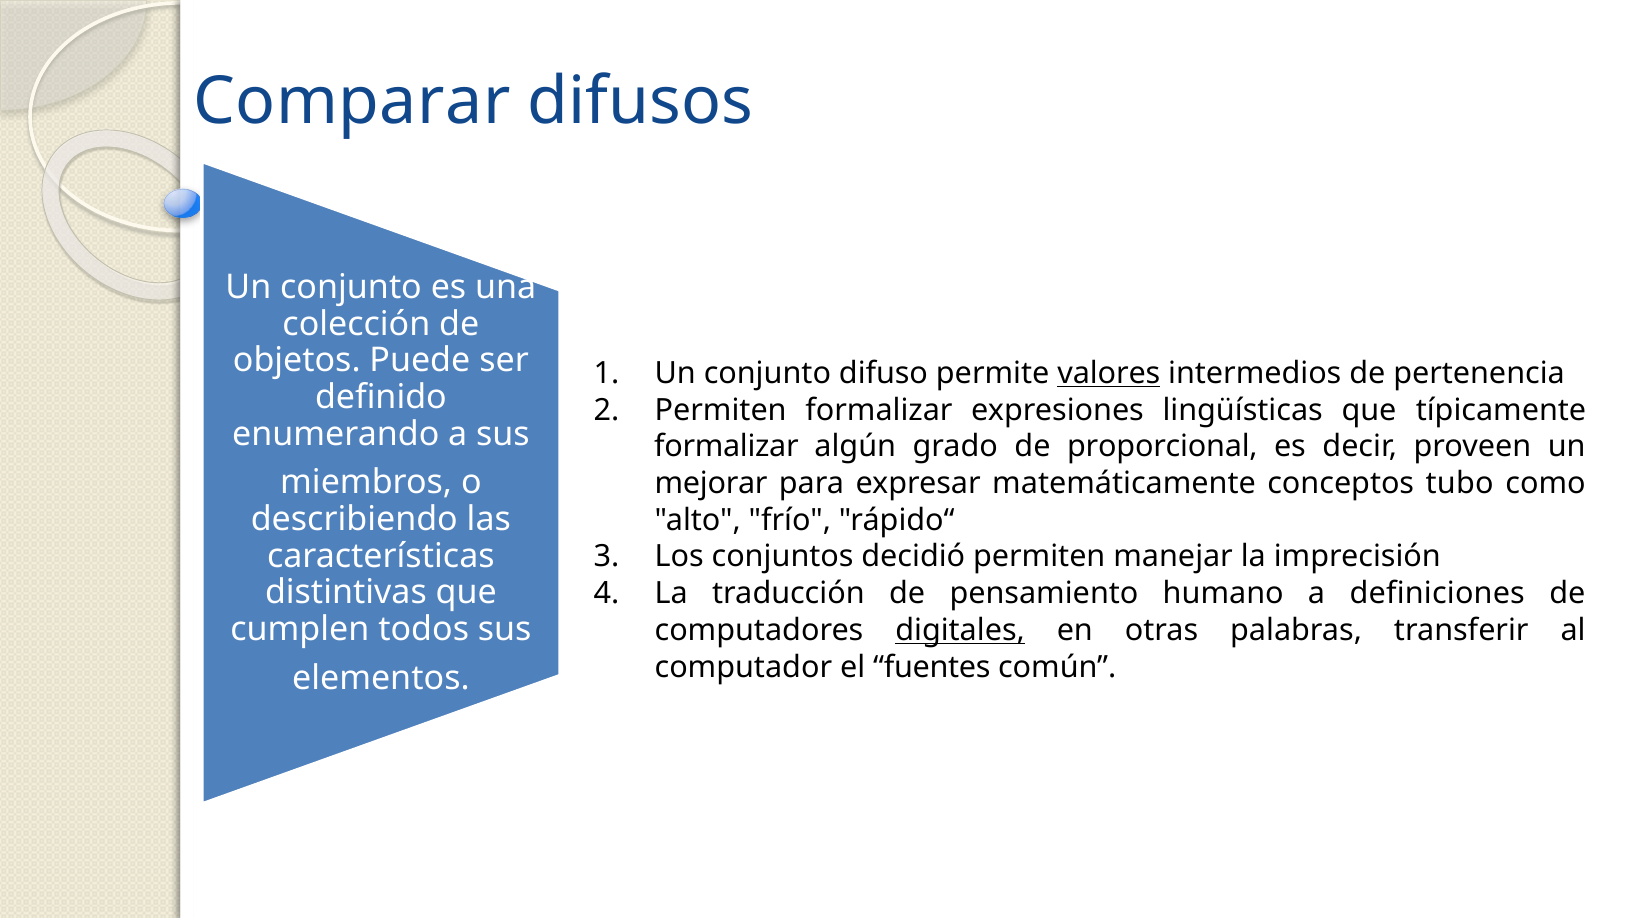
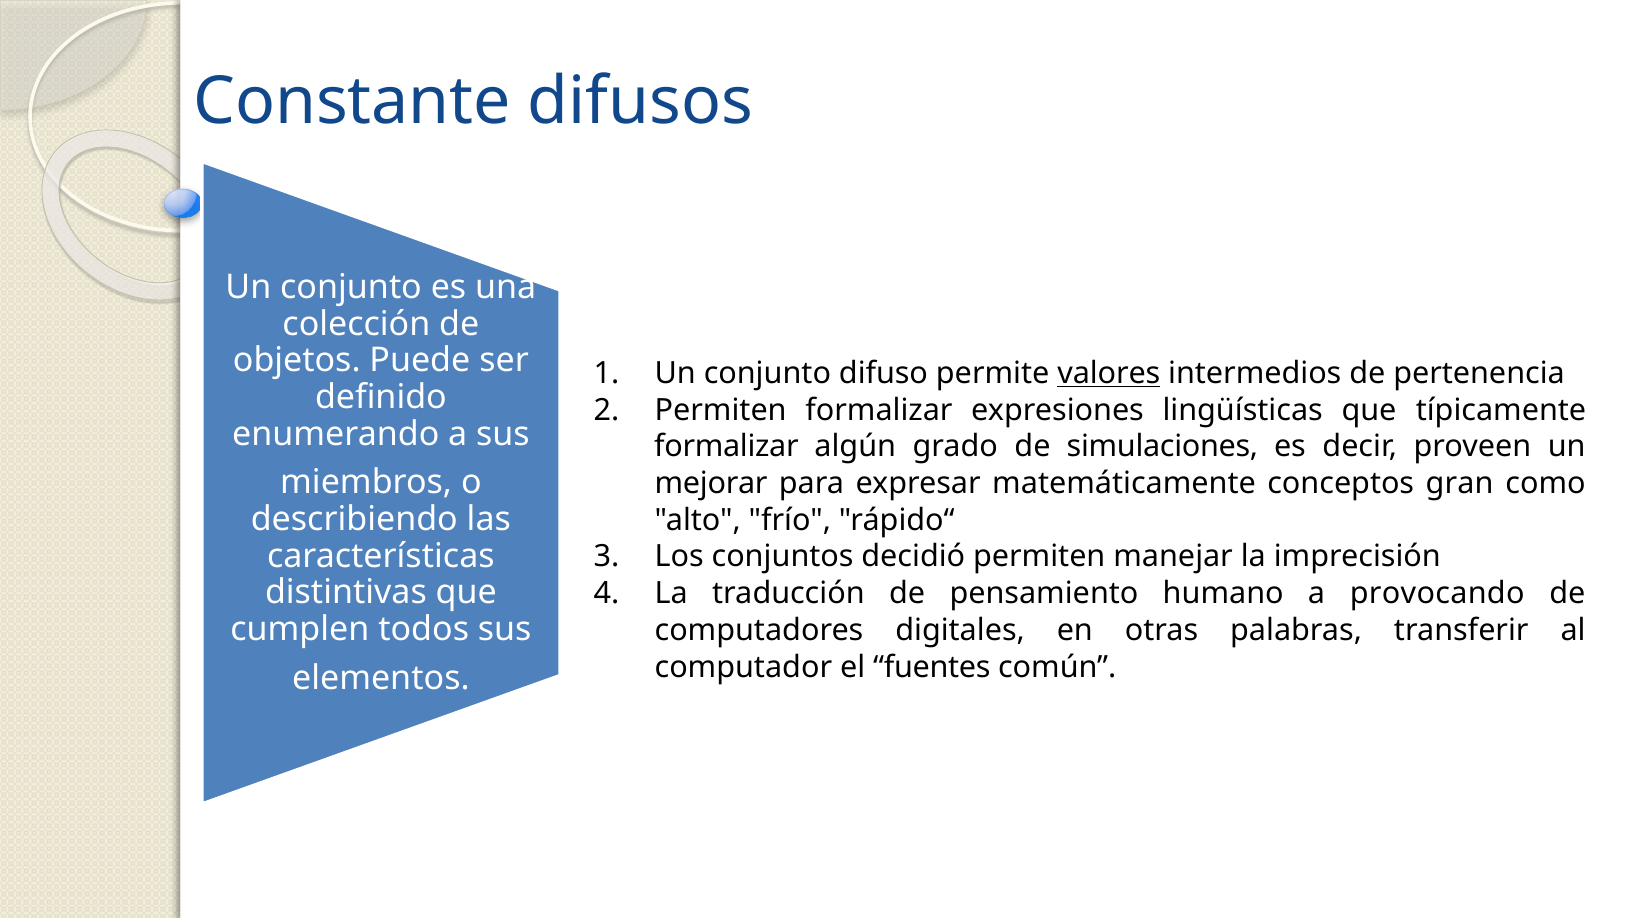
Comparar: Comparar -> Constante
proporcional: proporcional -> simulaciones
tubo: tubo -> gran
definiciones: definiciones -> provocando
digitales underline: present -> none
